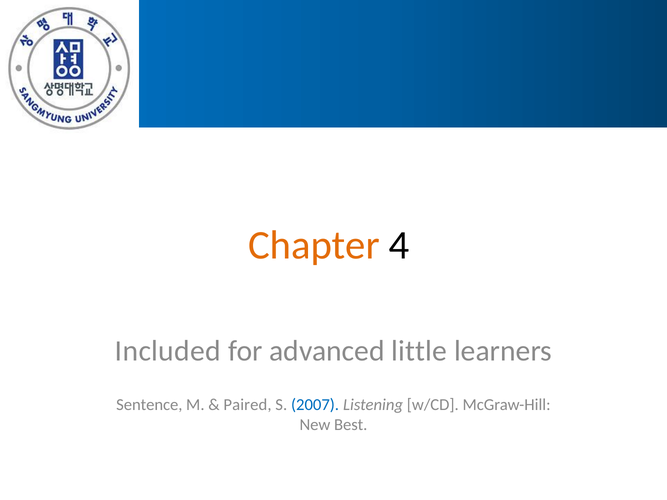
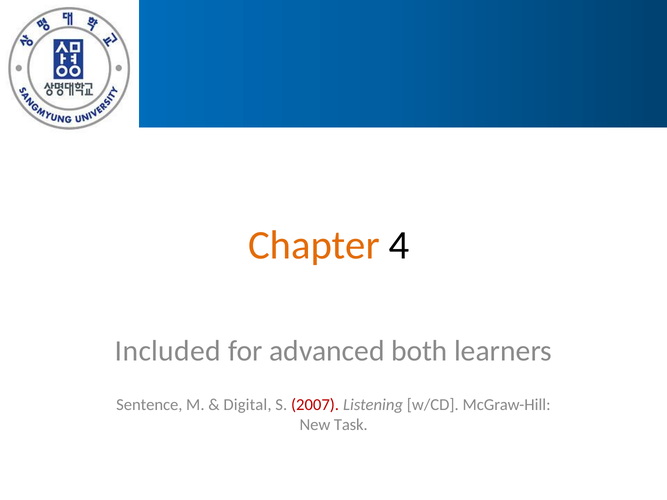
little: little -> both
Paired: Paired -> Digital
2007 colour: blue -> red
Best: Best -> Task
